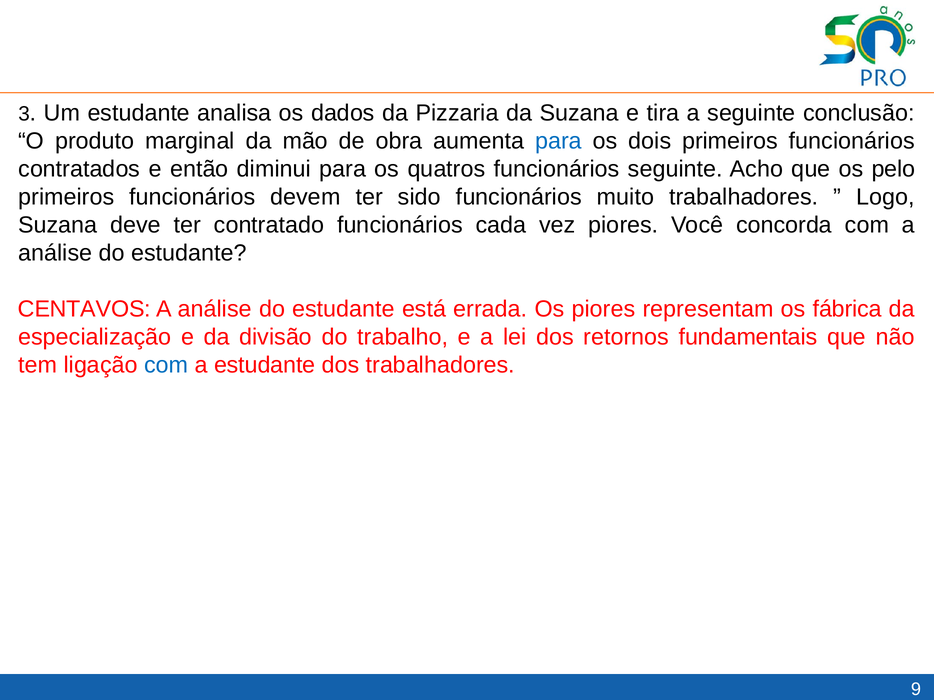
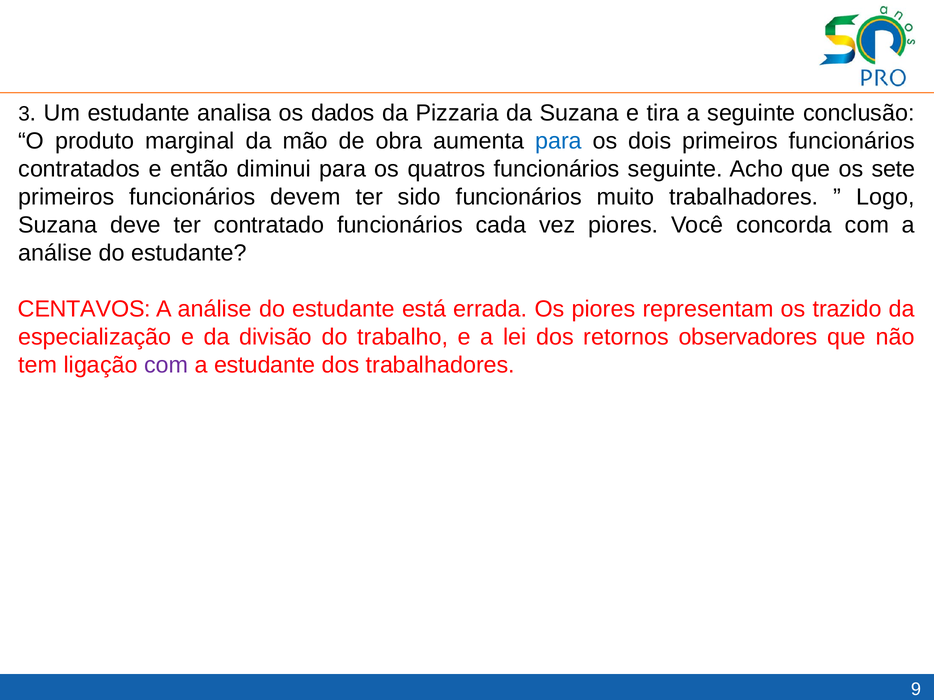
pelo: pelo -> sete
fábrica: fábrica -> trazido
fundamentais: fundamentais -> observadores
com at (166, 365) colour: blue -> purple
